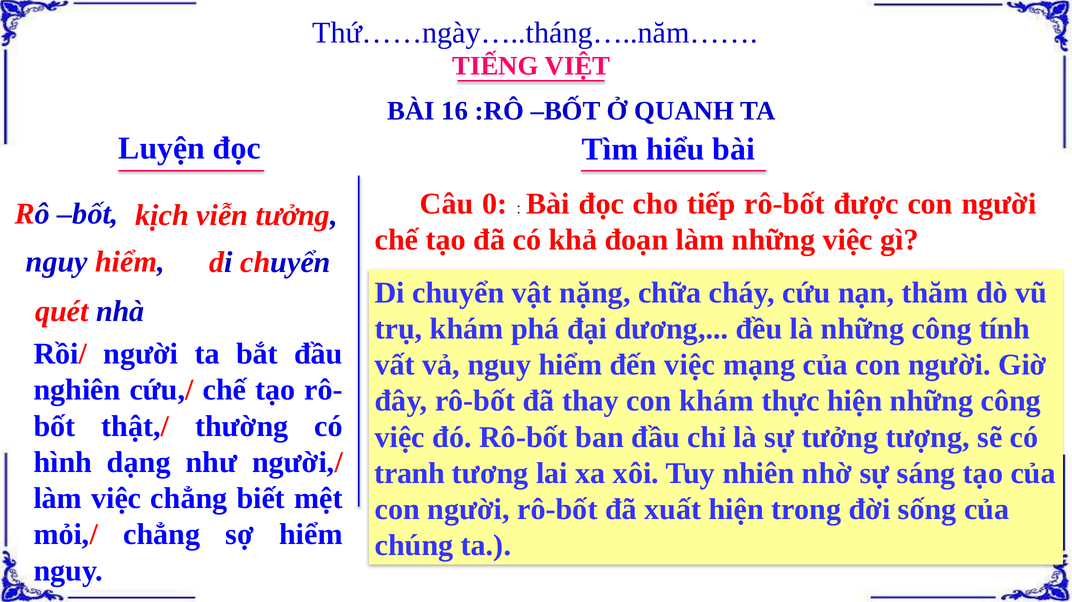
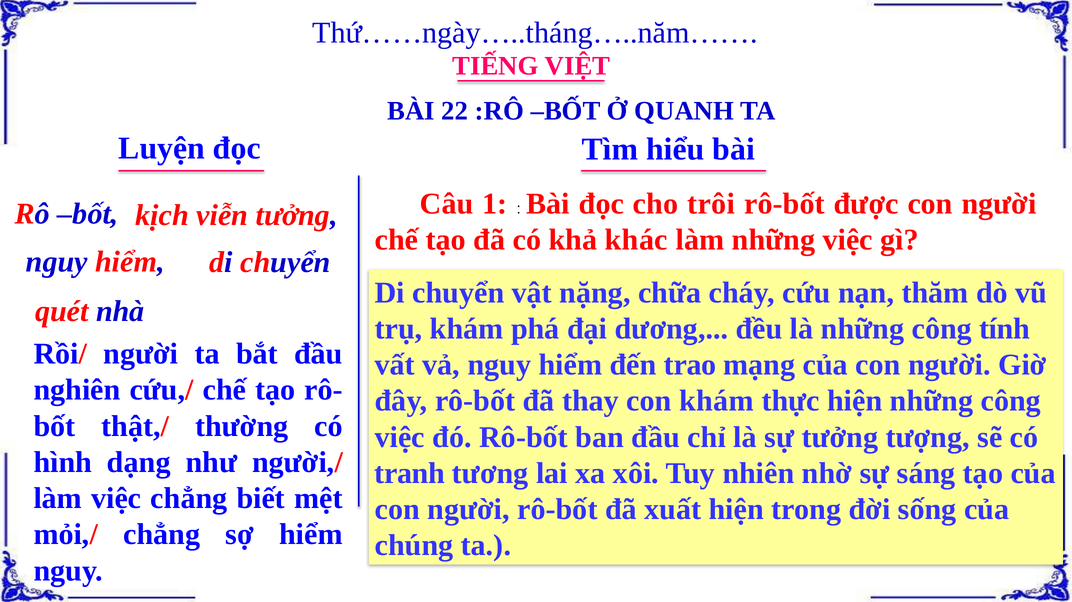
16: 16 -> 22
0: 0 -> 1
tiếp: tiếp -> trôi
đoạn: đoạn -> khác
đến việc: việc -> trao
